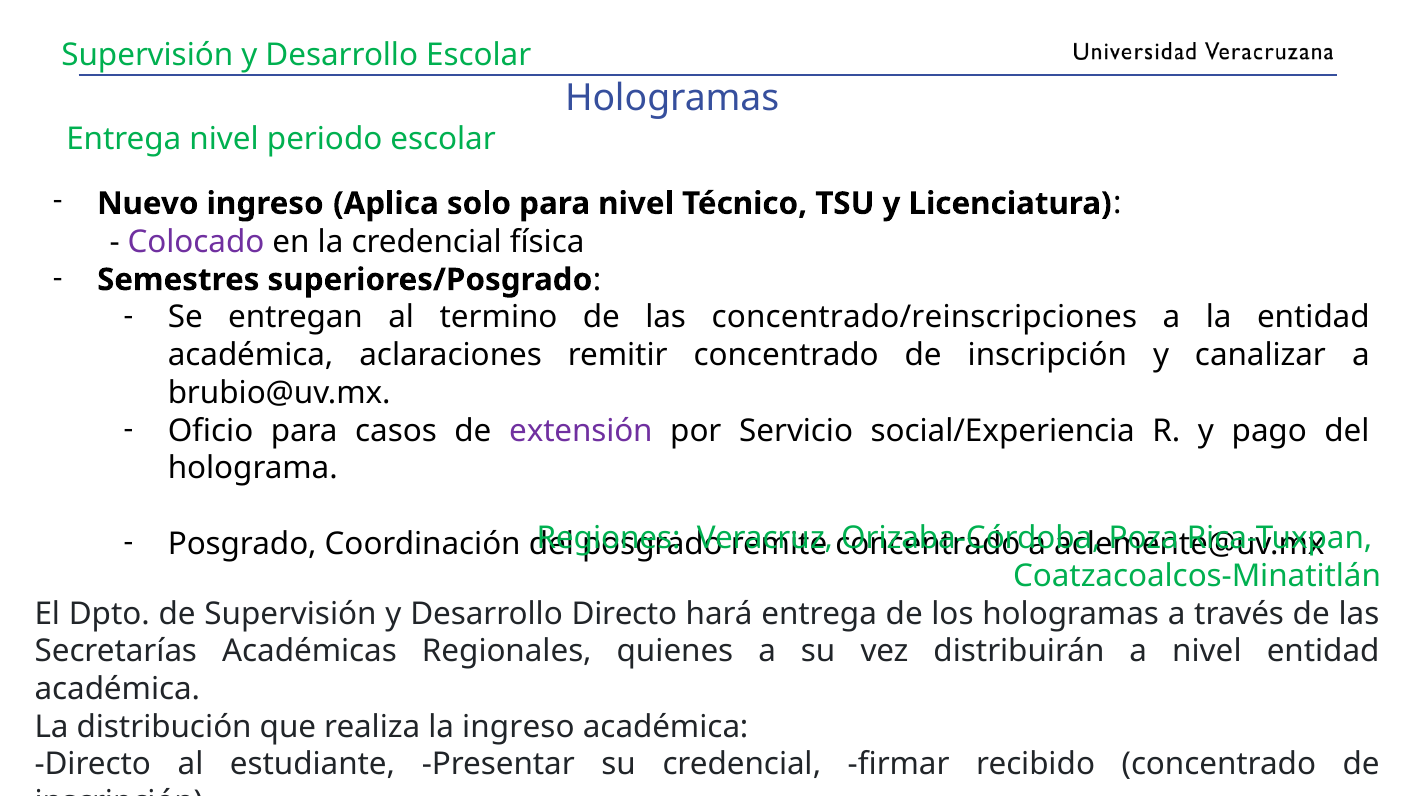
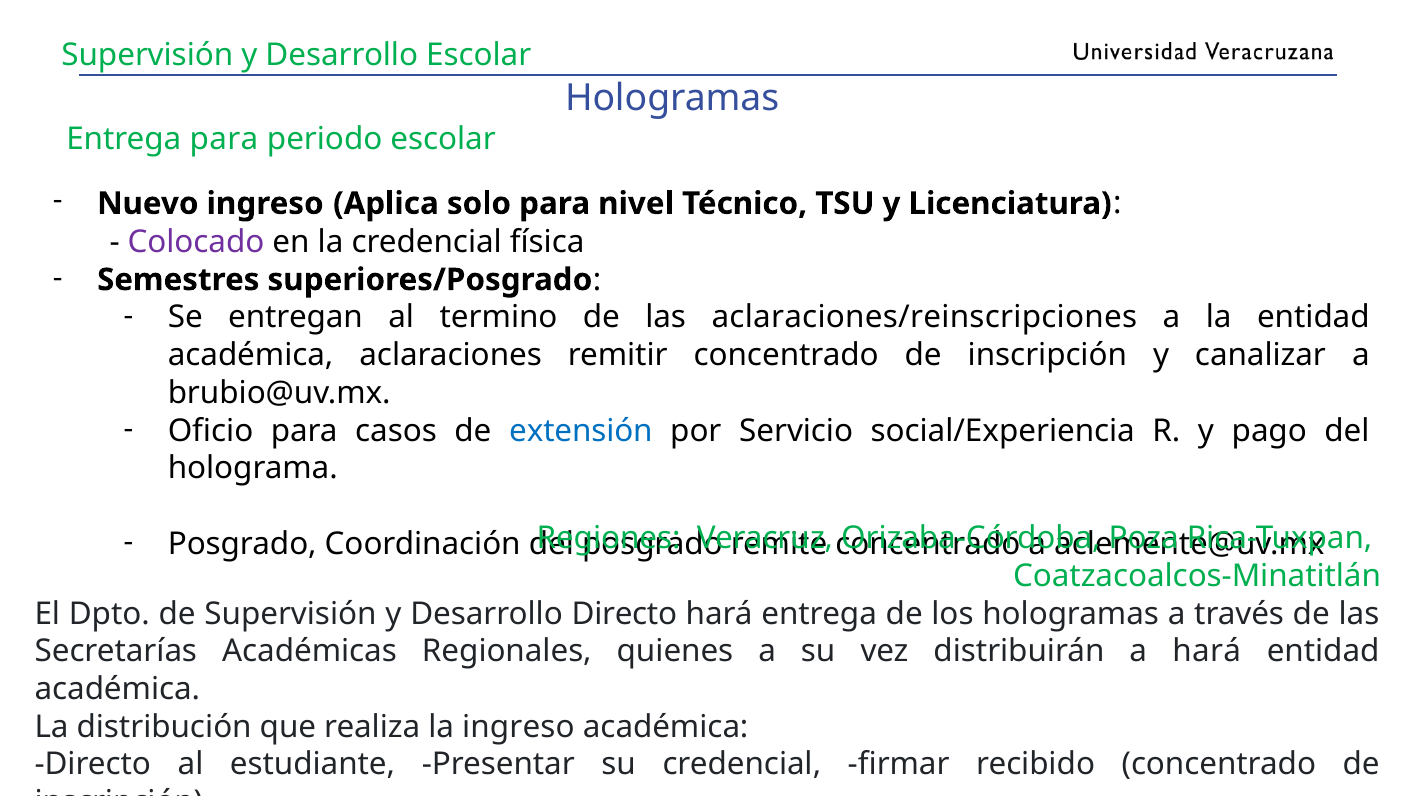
Entrega nivel: nivel -> para
concentrado/reinscripciones: concentrado/reinscripciones -> aclaraciones/reinscripciones
extensión colour: purple -> blue
a nivel: nivel -> hará
